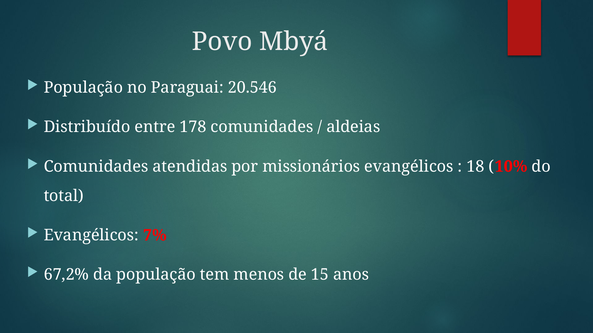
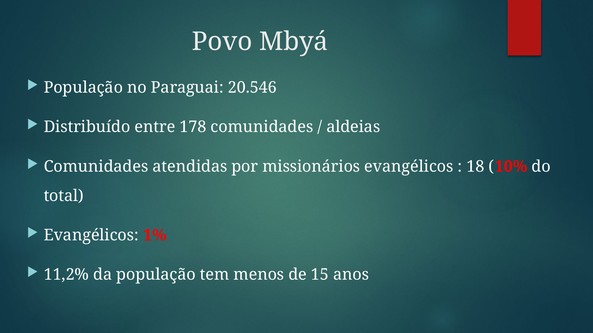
7%: 7% -> 1%
67,2%: 67,2% -> 11,2%
